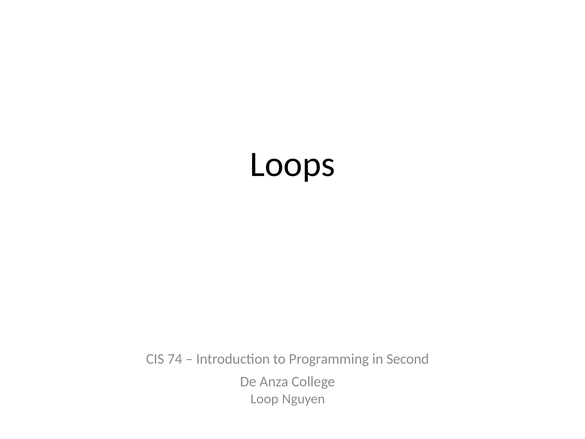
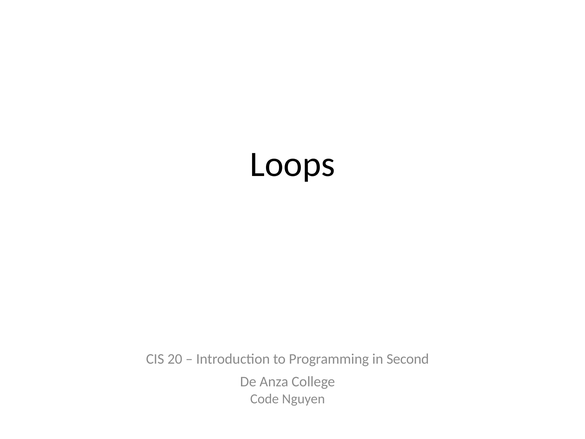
74: 74 -> 20
Loop: Loop -> Code
